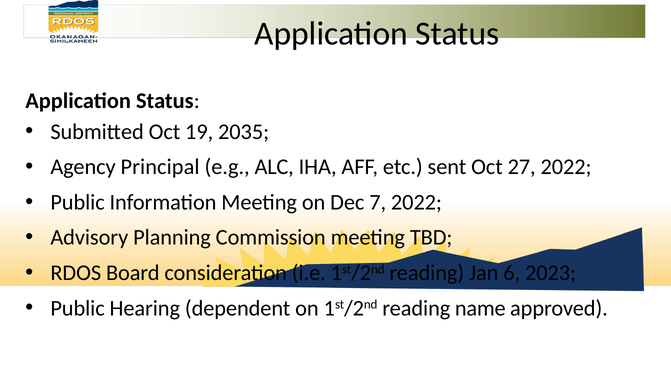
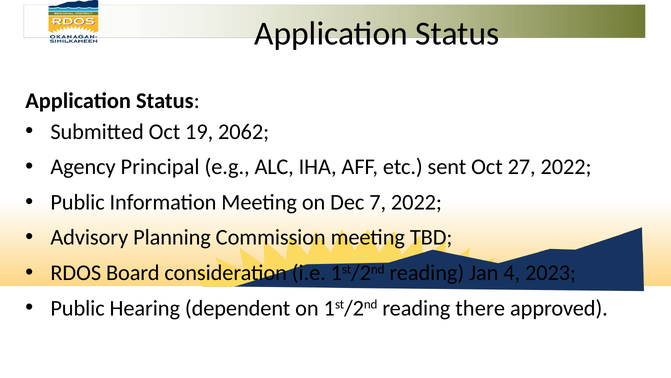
2035: 2035 -> 2062
6: 6 -> 4
name: name -> there
